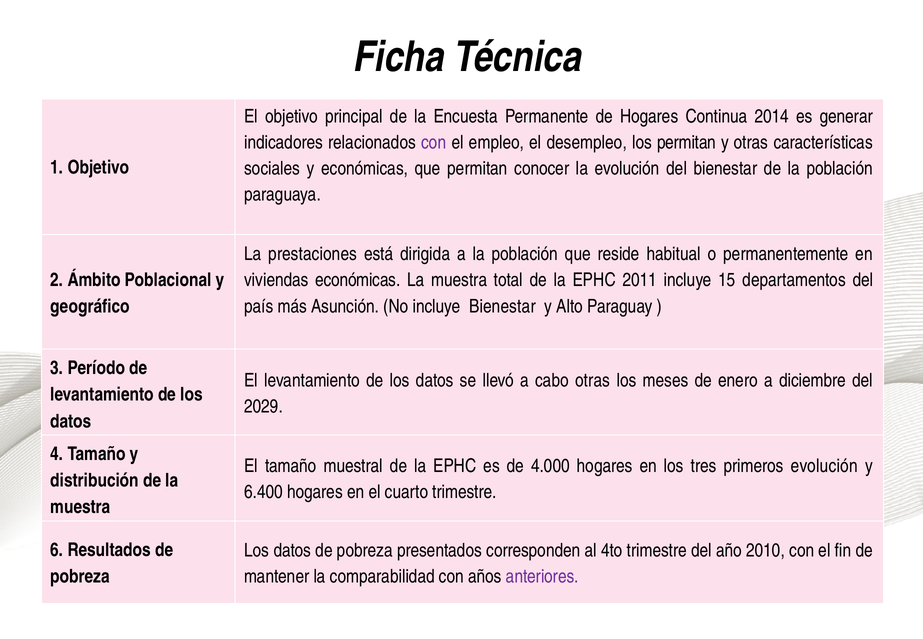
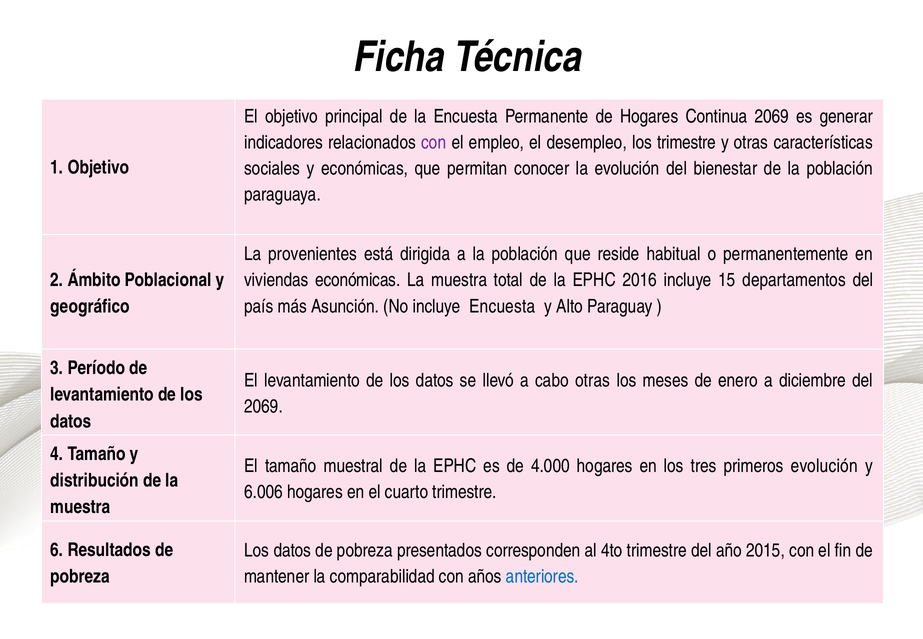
Continua 2014: 2014 -> 2069
los permitan: permitan -> trimestre
prestaciones: prestaciones -> provenientes
2011: 2011 -> 2016
incluye Bienestar: Bienestar -> Encuesta
2029 at (264, 406): 2029 -> 2069
6.400: 6.400 -> 6.006
2010: 2010 -> 2015
anteriores colour: purple -> blue
